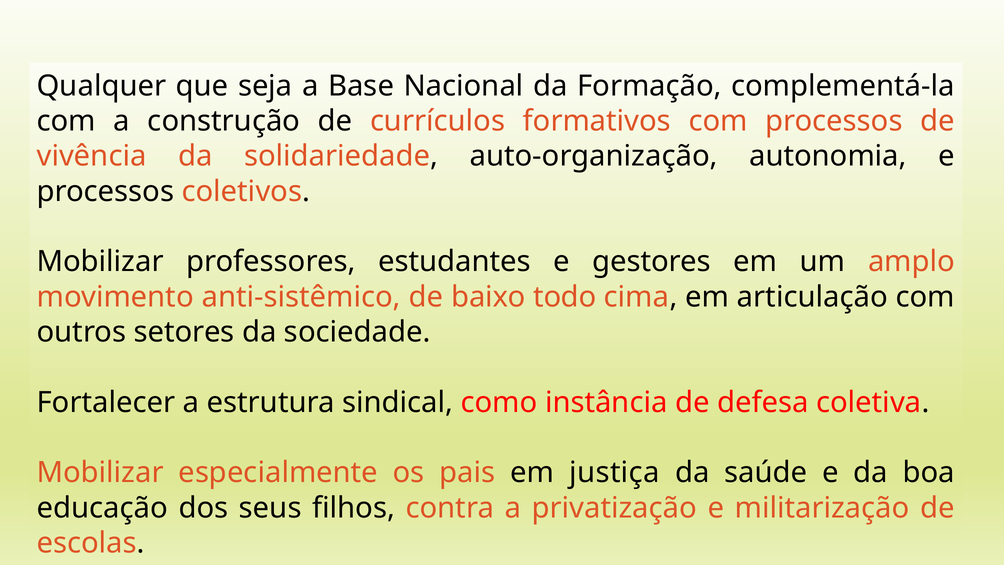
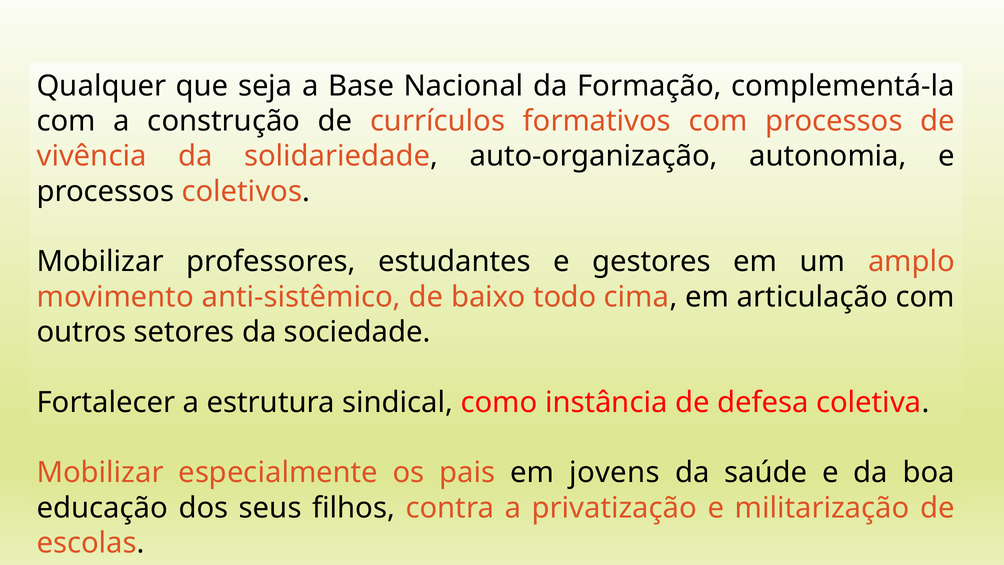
justiça: justiça -> jovens
